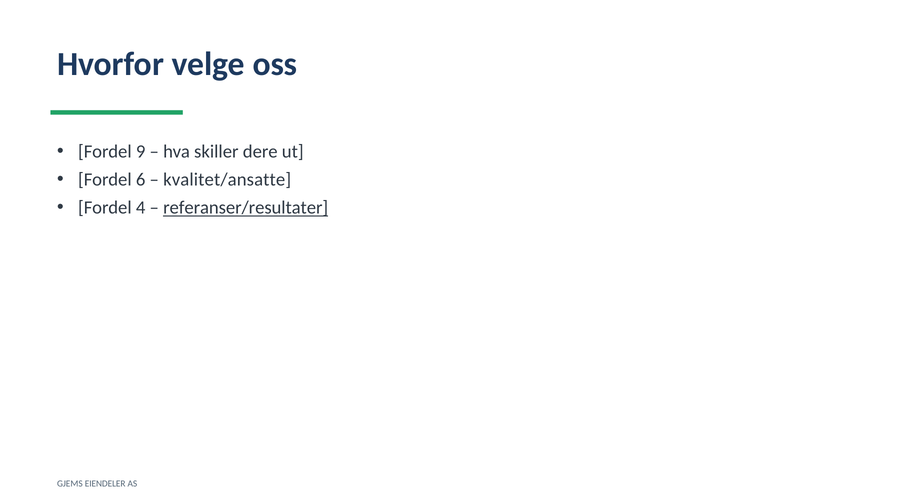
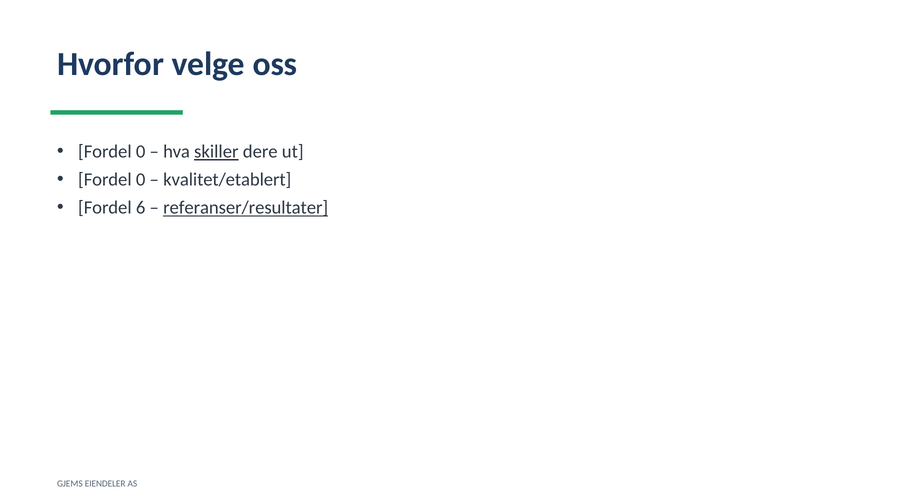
9 at (141, 152): 9 -> 0
skiller underline: none -> present
6 at (141, 180): 6 -> 0
kvalitet/ansatte: kvalitet/ansatte -> kvalitet/etablert
4: 4 -> 6
